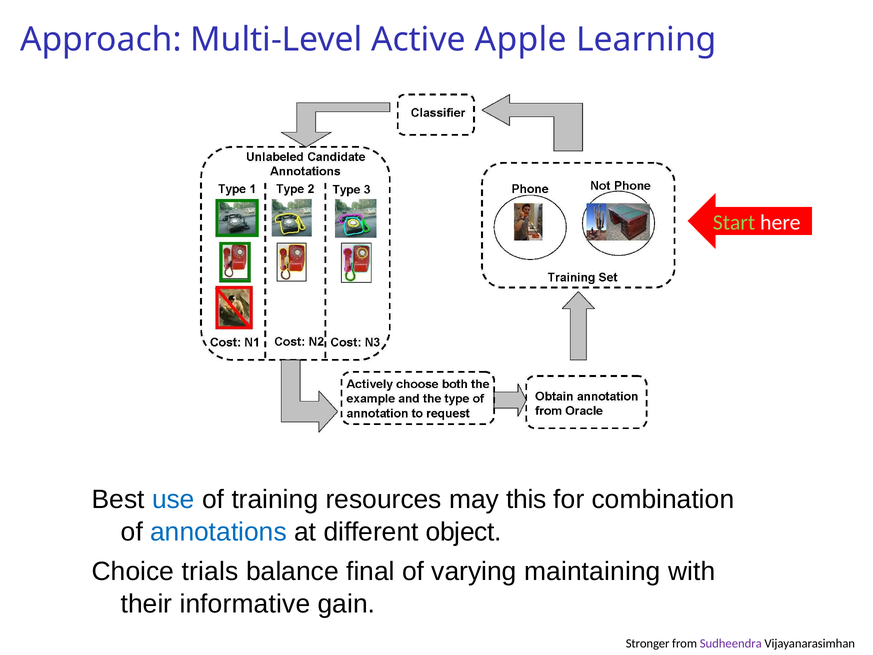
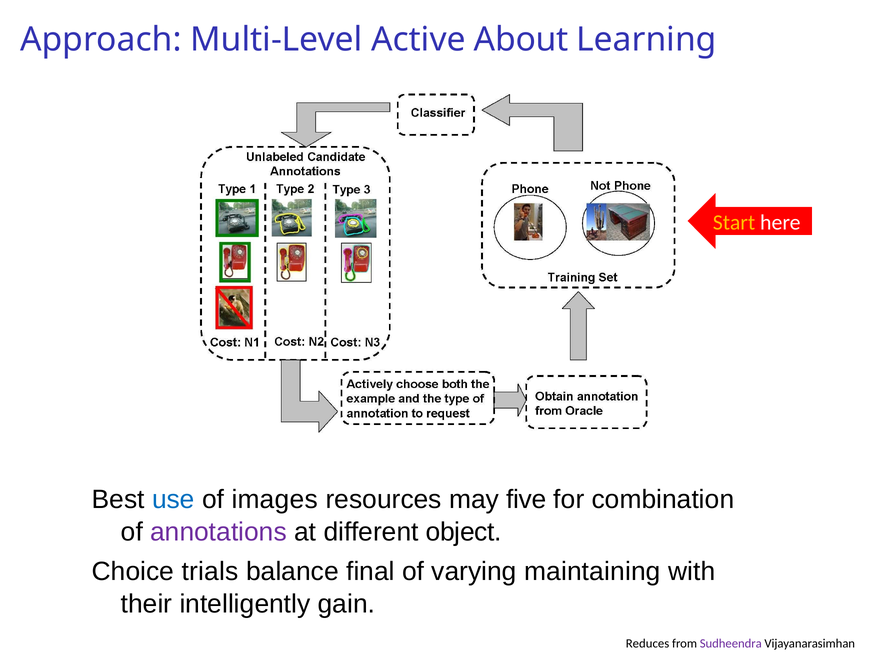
Apple: Apple -> About
Start colour: light green -> yellow
training: training -> images
this: this -> five
annotations colour: blue -> purple
informative: informative -> intelligently
Stronger: Stronger -> Reduces
